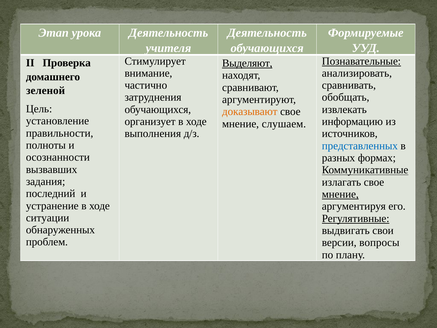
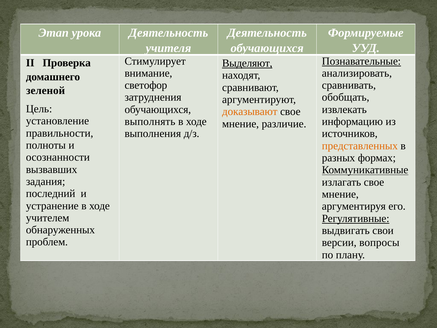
частично: частично -> светофор
организует: организует -> выполнять
слушаем: слушаем -> различие
представленных colour: blue -> orange
мнение at (340, 194) underline: present -> none
ситуации: ситуации -> учителем
